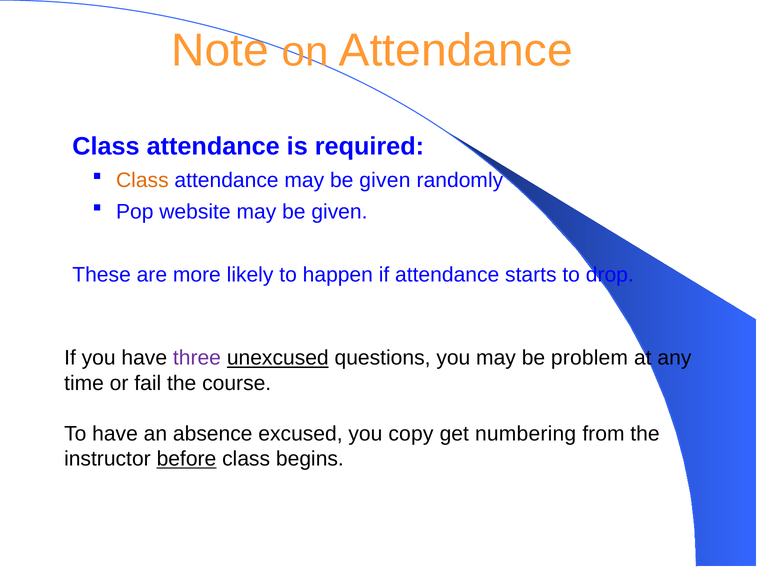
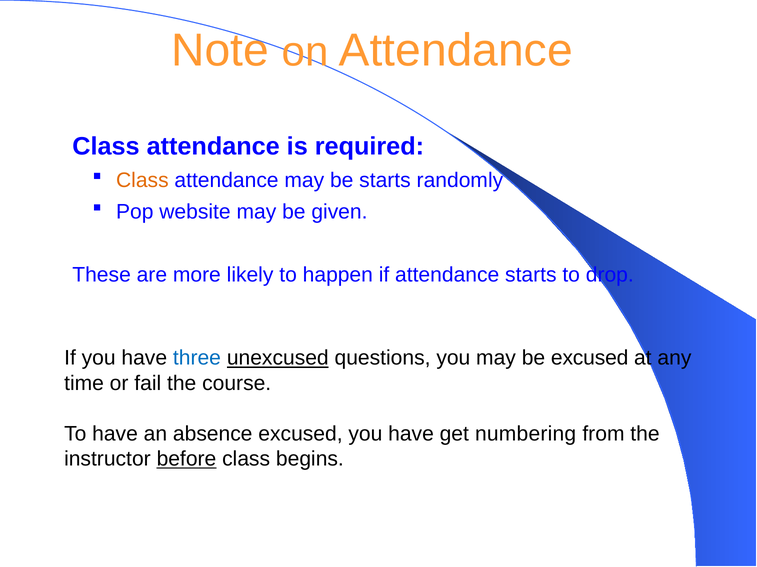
attendance may be given: given -> starts
three colour: purple -> blue
be problem: problem -> excused
excused you copy: copy -> have
